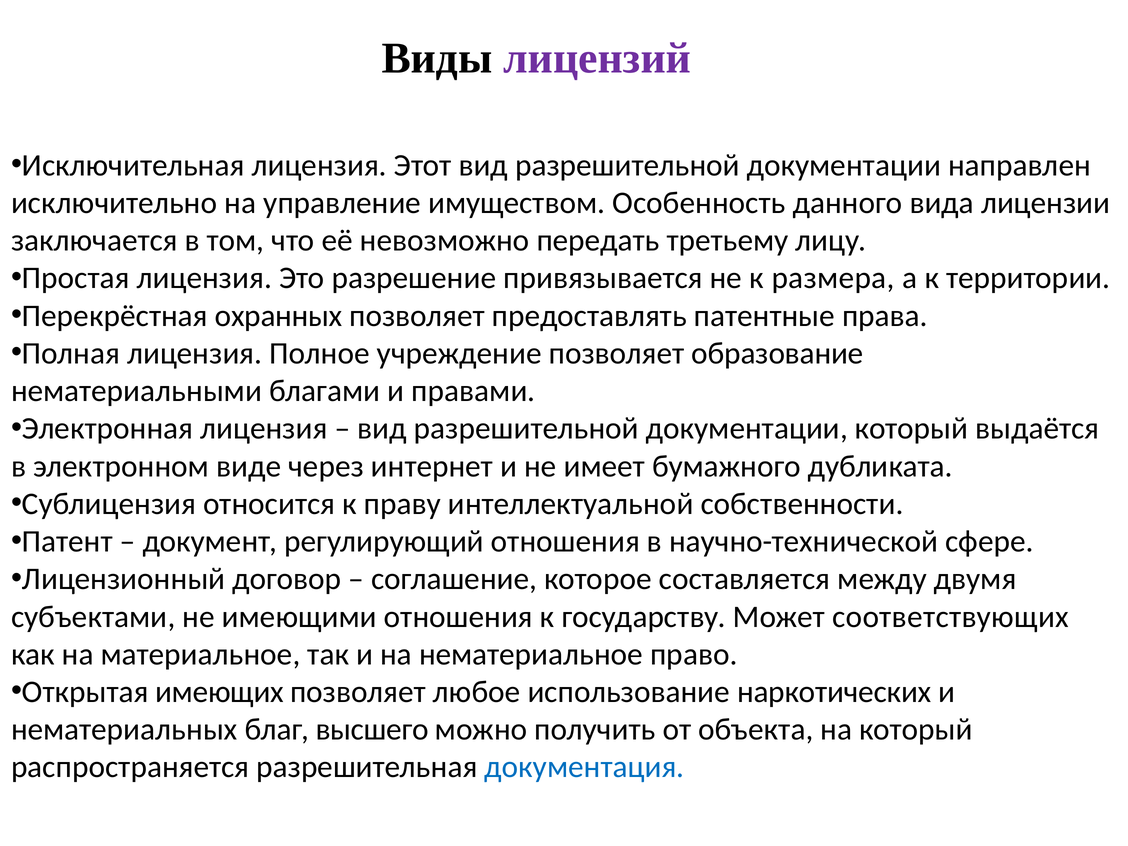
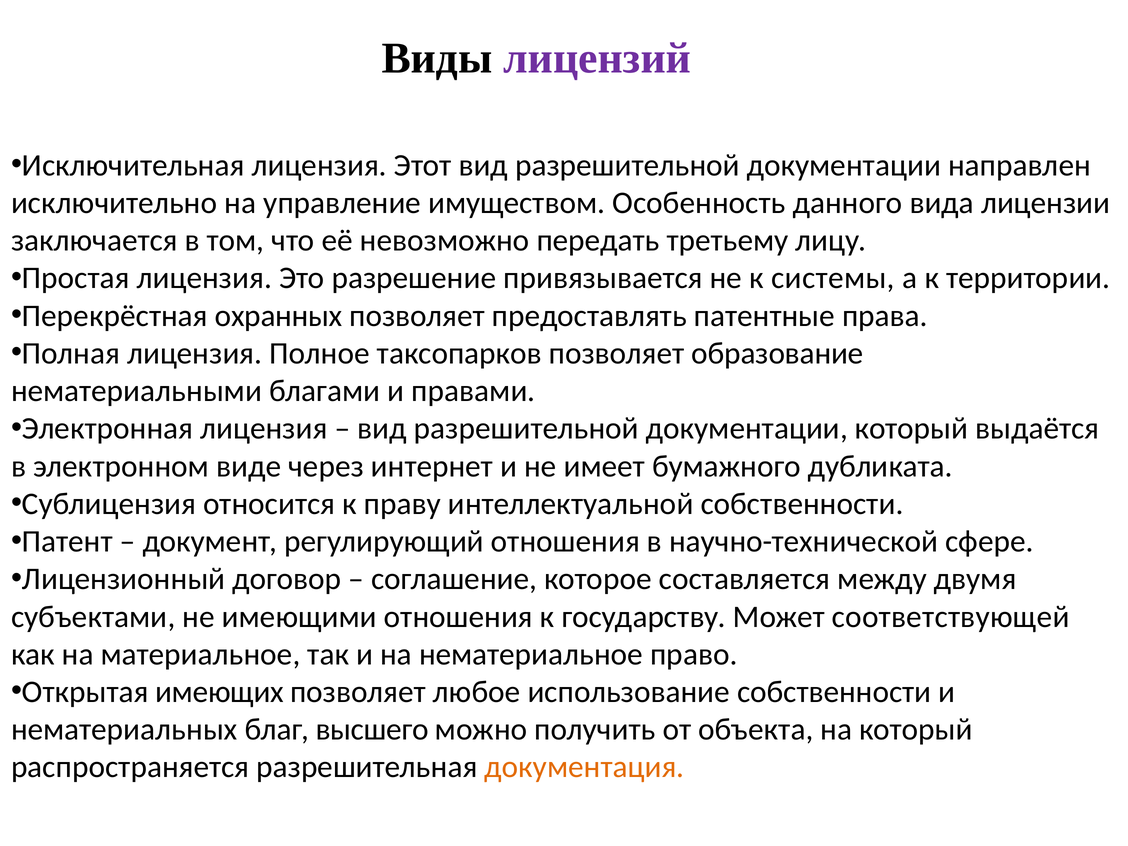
размера: размера -> системы
учреждение: учреждение -> таксопарков
соответствующих: соответствующих -> соответствующей
использование наркотических: наркотических -> собственности
документация colour: blue -> orange
